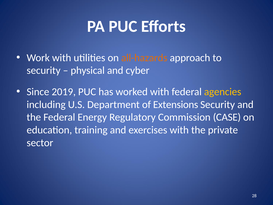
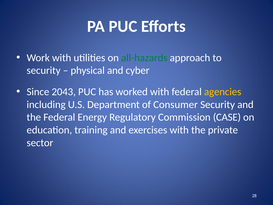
all-hazards colour: orange -> green
2019: 2019 -> 2043
Extensions: Extensions -> Consumer
